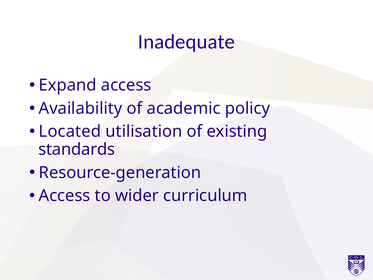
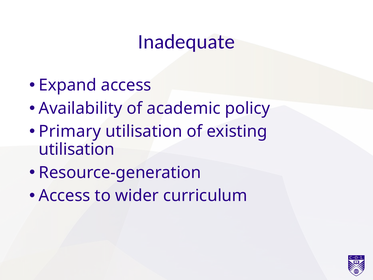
Located: Located -> Primary
standards at (77, 149): standards -> utilisation
